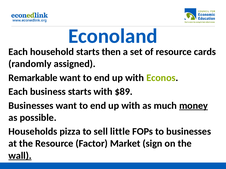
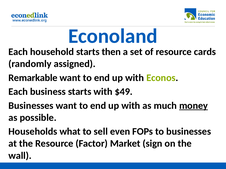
$89: $89 -> $49
pizza: pizza -> what
little: little -> even
wall underline: present -> none
